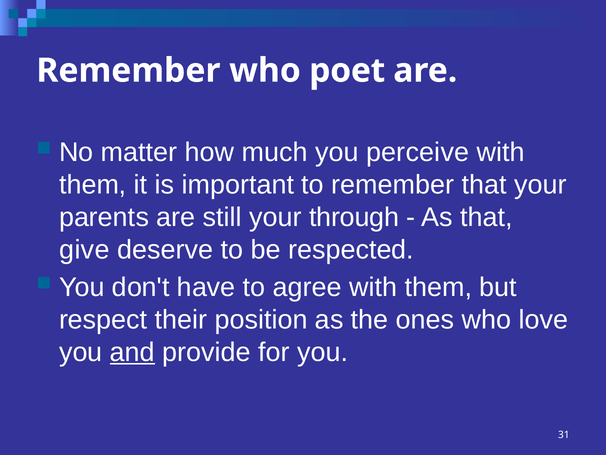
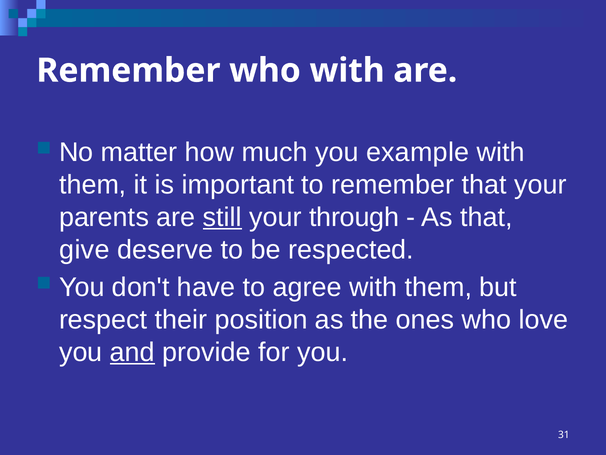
who poet: poet -> with
perceive: perceive -> example
still underline: none -> present
